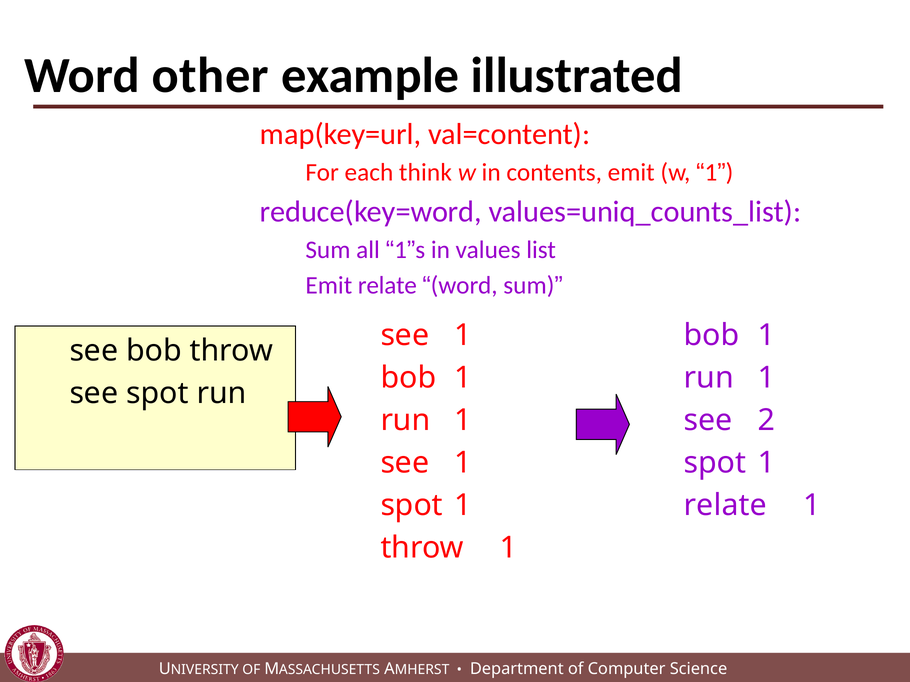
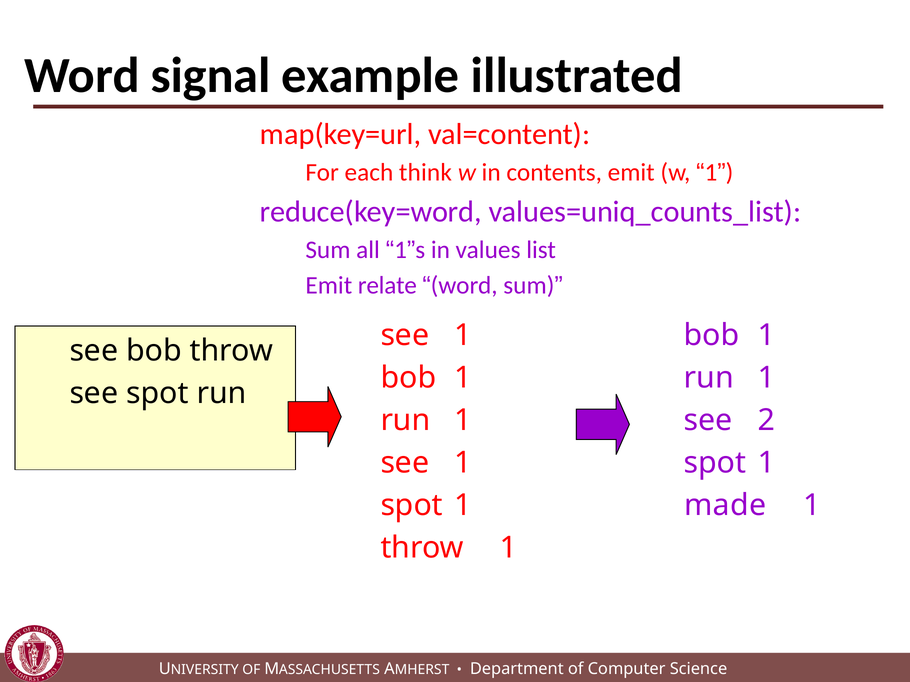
other: other -> signal
relate at (725, 505): relate -> made
